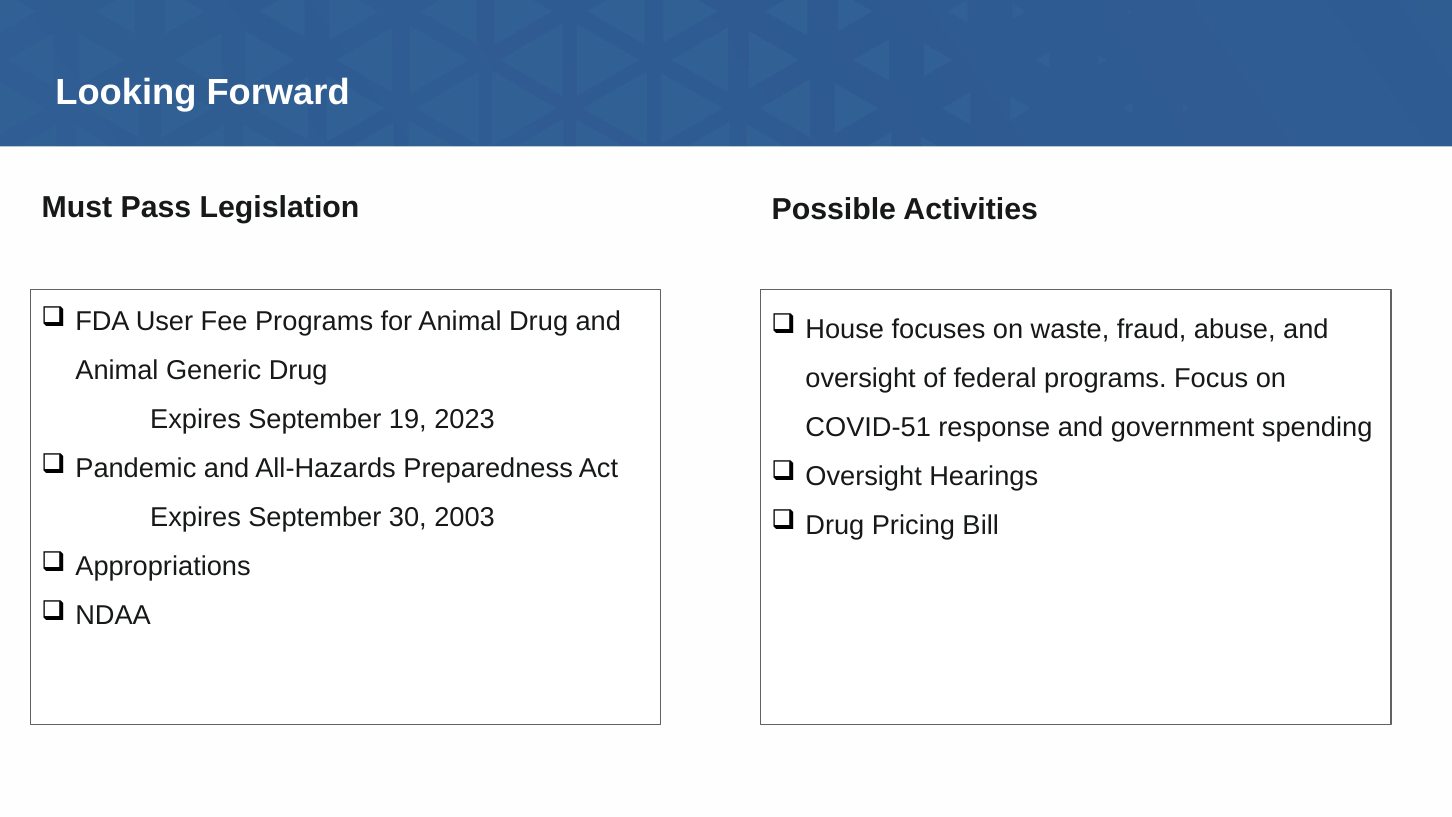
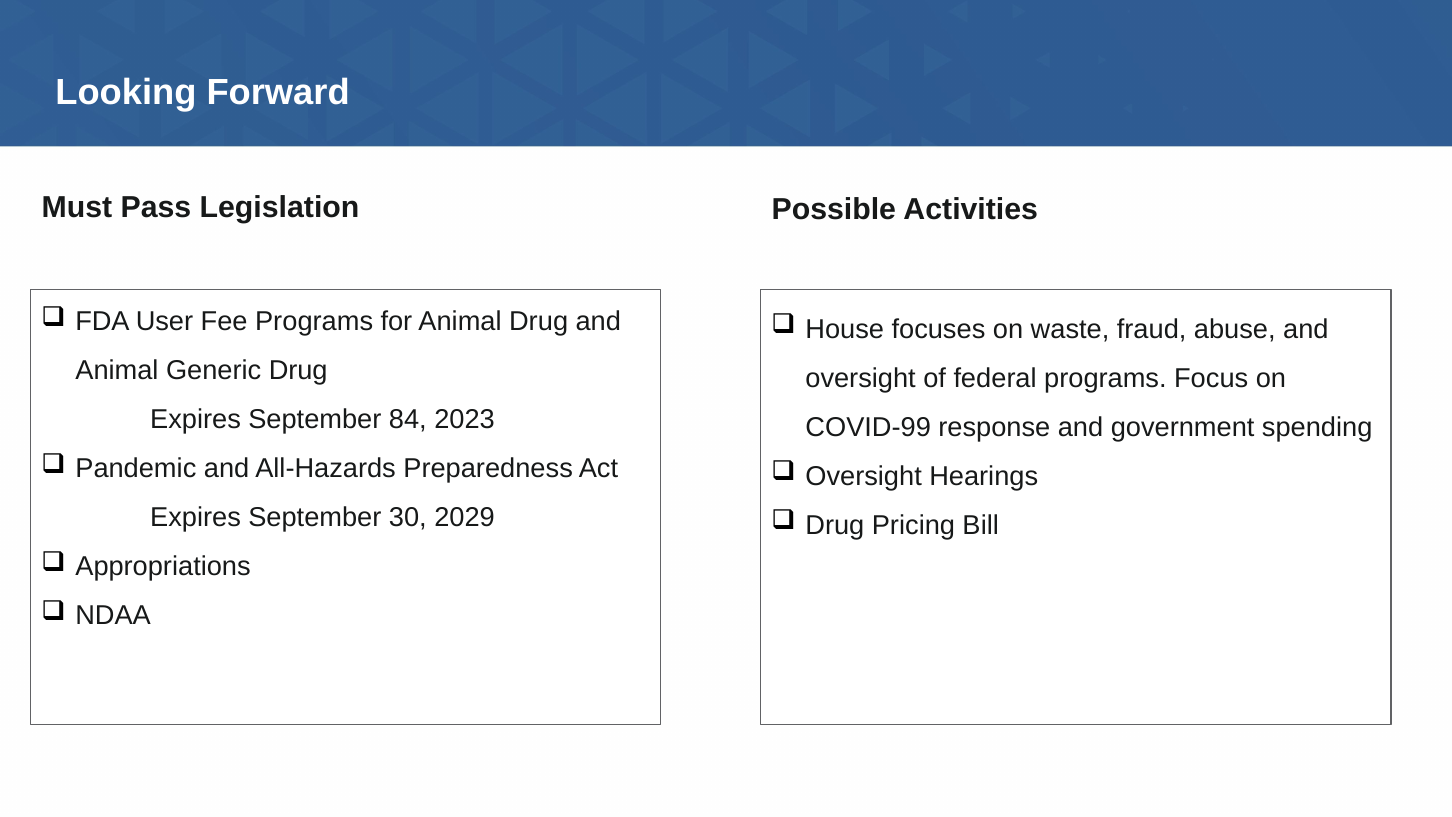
19: 19 -> 84
COVID-51: COVID-51 -> COVID-99
2003: 2003 -> 2029
